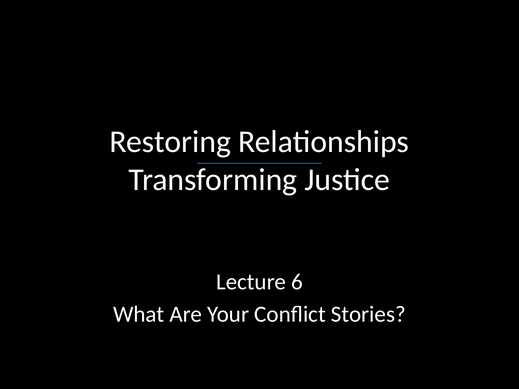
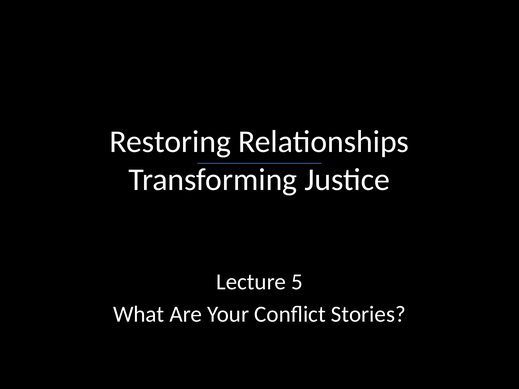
6: 6 -> 5
